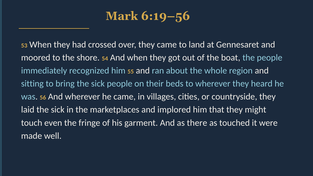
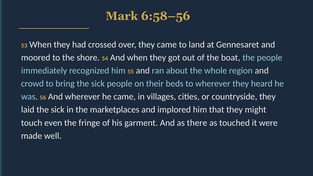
6:19–56: 6:19–56 -> 6:58–56
sitting: sitting -> crowd
